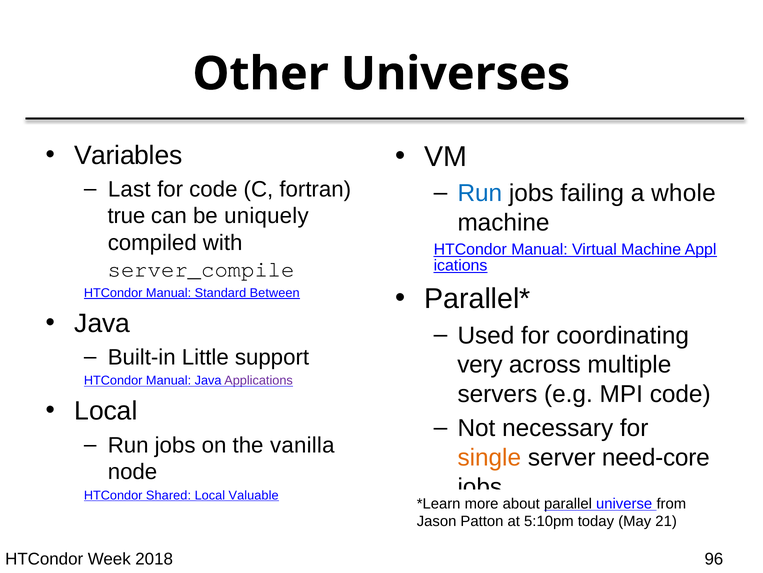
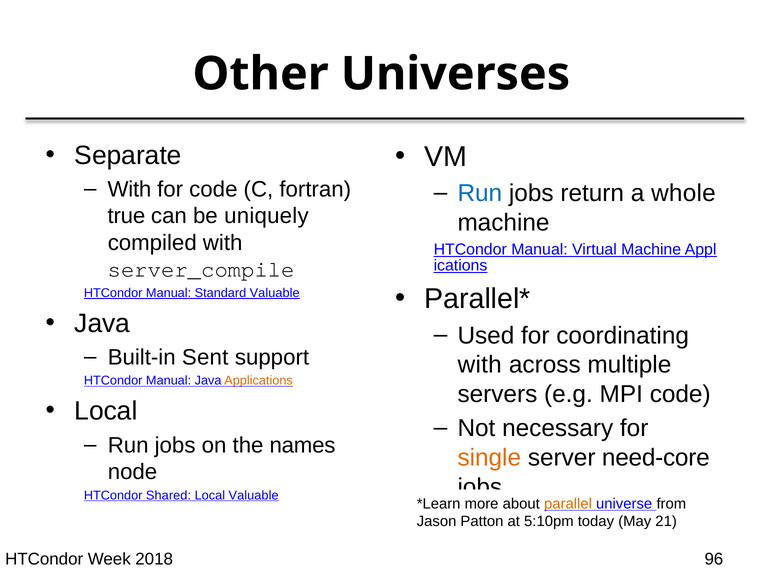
Variables: Variables -> Separate
Last at (129, 189): Last -> With
failing: failing -> return
Standard Between: Between -> Valuable
Little: Little -> Sent
very at (480, 364): very -> with
Applications at (259, 380) colour: purple -> orange
vanilla: vanilla -> names
parallel at (568, 503) colour: black -> orange
